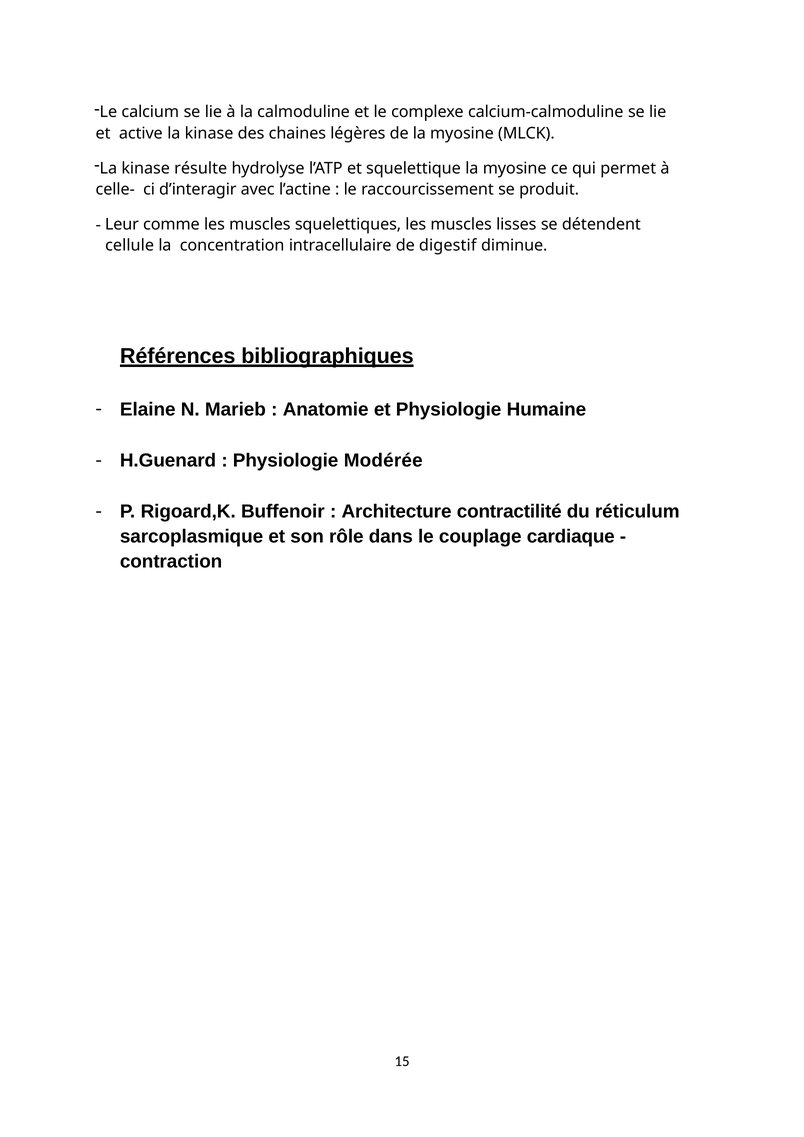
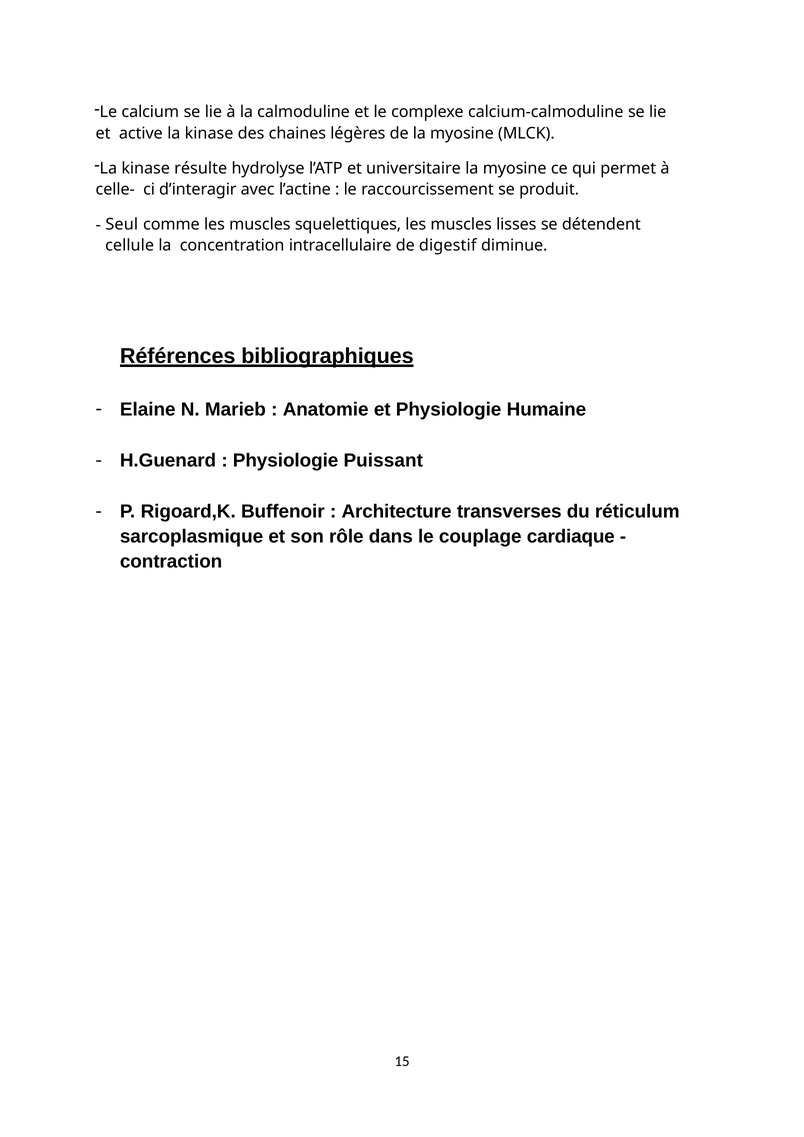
squelettique: squelettique -> universitaire
Leur: Leur -> Seul
Modérée: Modérée -> Puissant
contractilité: contractilité -> transverses
